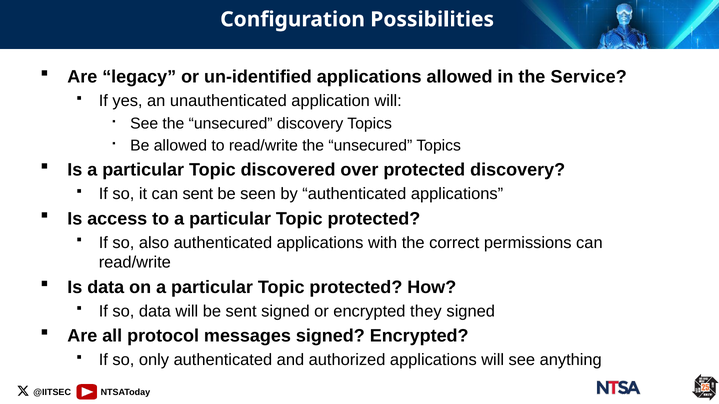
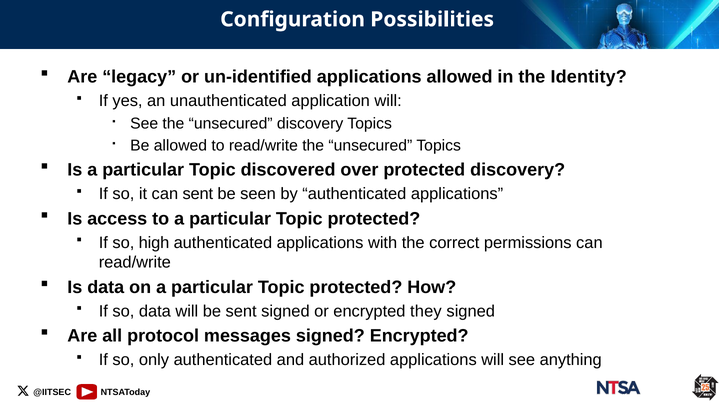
Service: Service -> Identity
also: also -> high
